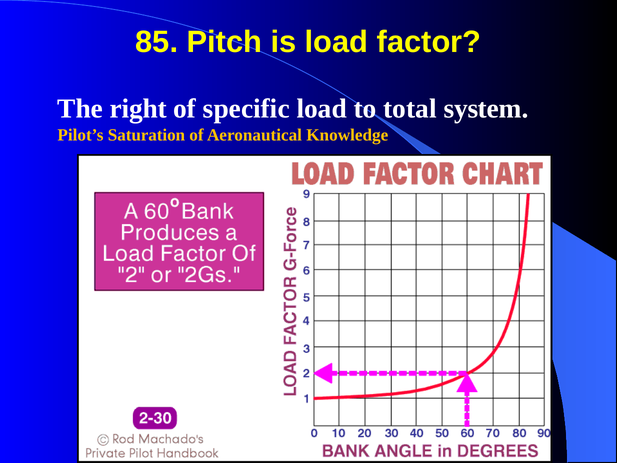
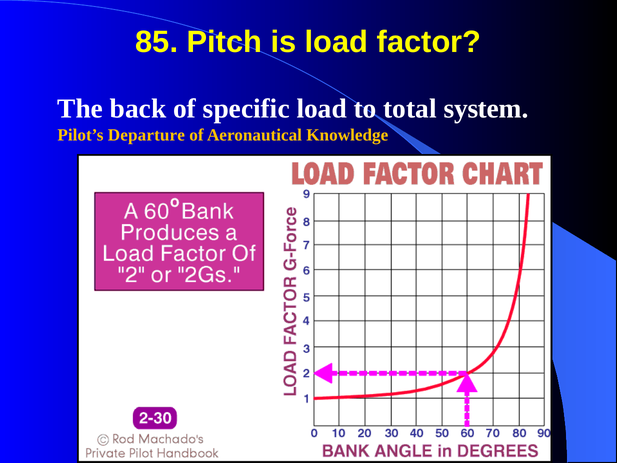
right: right -> back
Saturation: Saturation -> Departure
